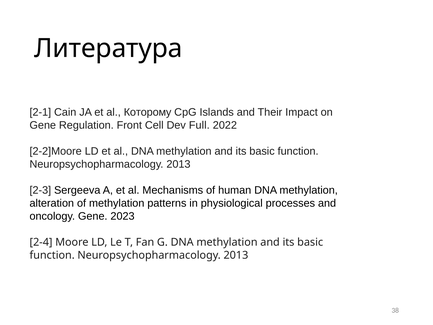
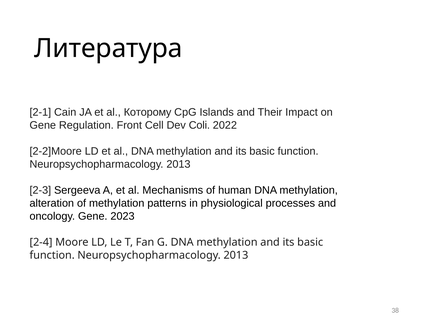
Full: Full -> Coli
